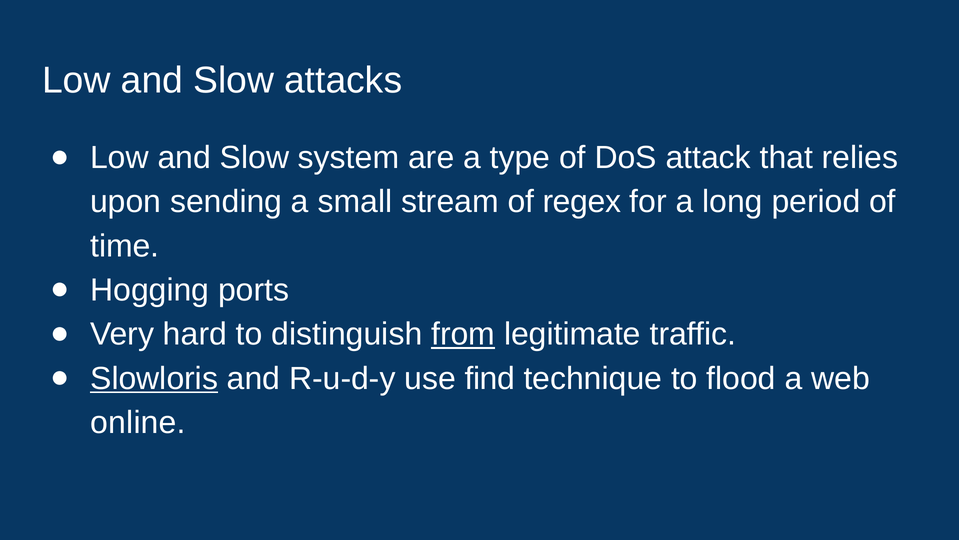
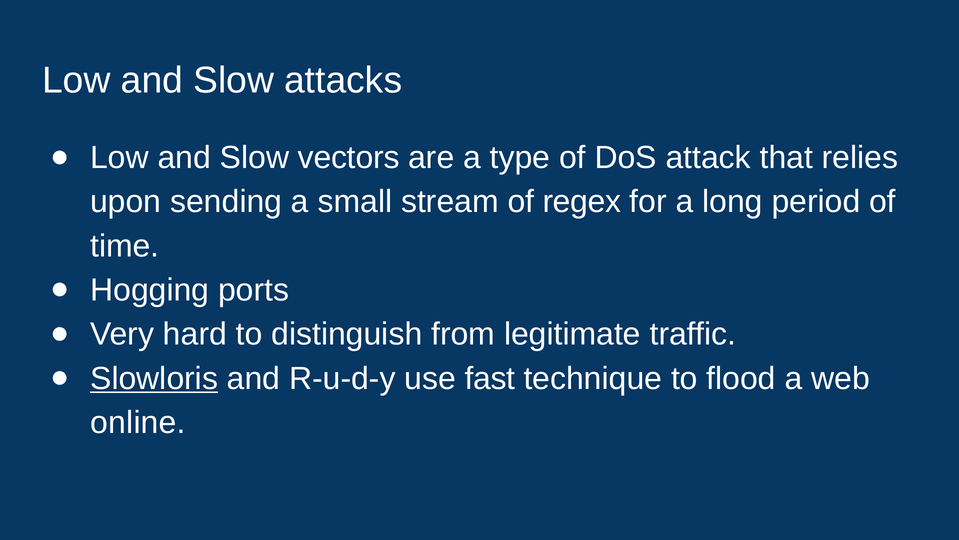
system: system -> vectors
from underline: present -> none
find: find -> fast
